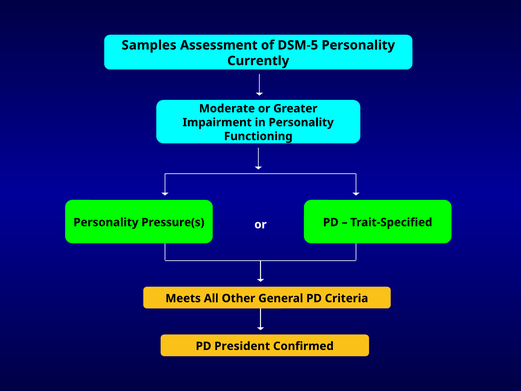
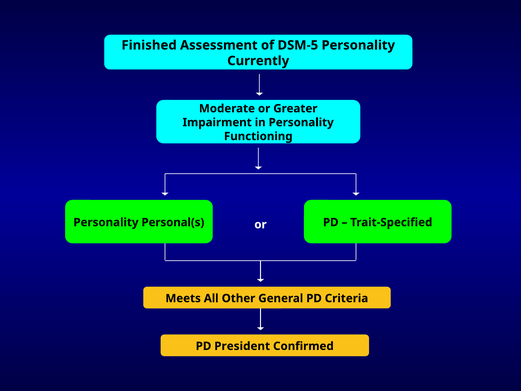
Samples: Samples -> Finished
Pressure(s: Pressure(s -> Personal(s
